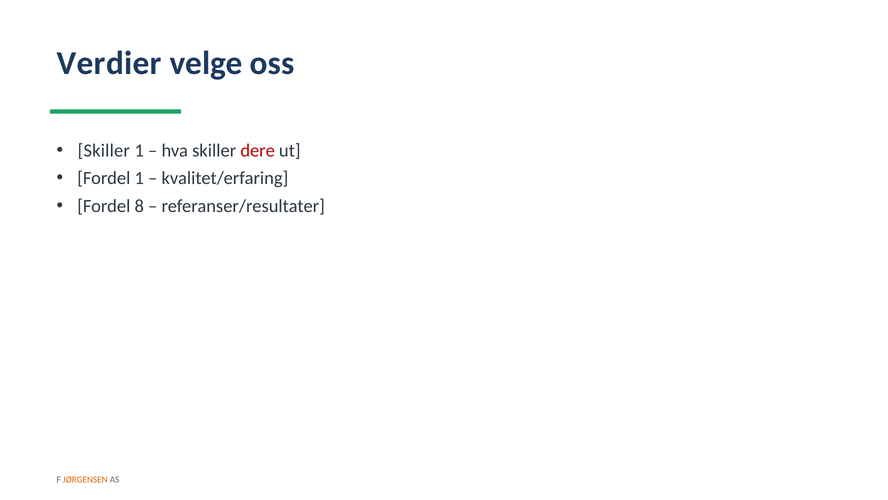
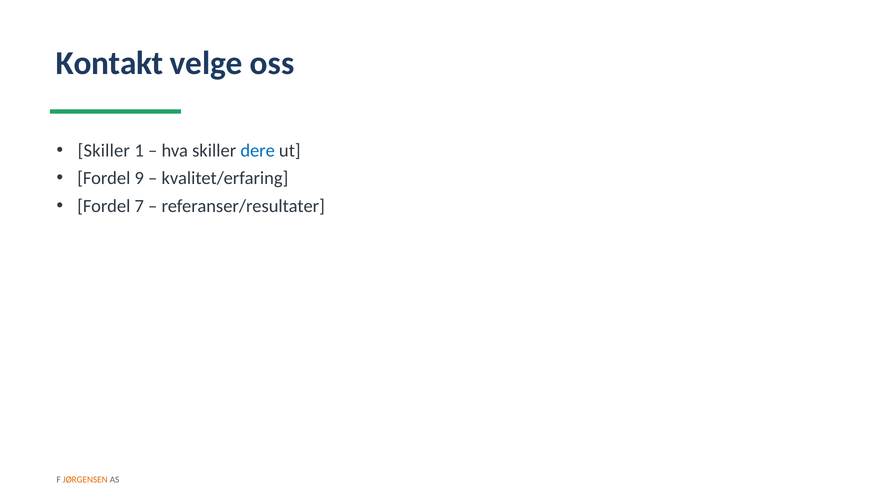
Verdier: Verdier -> Kontakt
dere colour: red -> blue
Fordel 1: 1 -> 9
8: 8 -> 7
